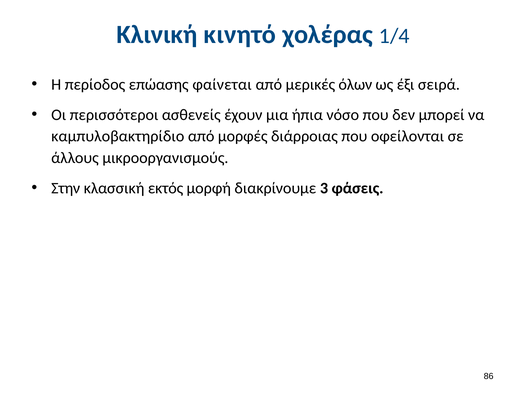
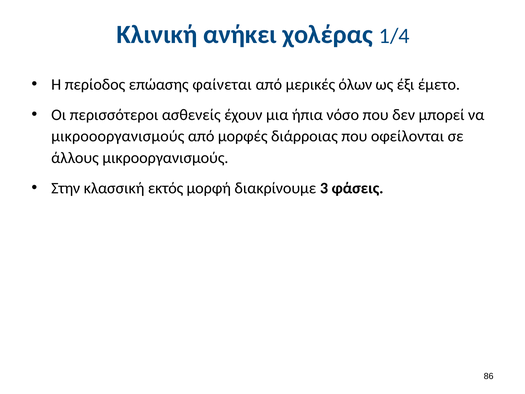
κινητό: κινητό -> ανήκει
σειρά: σειρά -> έμετο
καμπυλοβακτηρίδιο: καμπυλοβακτηρίδιο -> μικροοοργανισμούς
